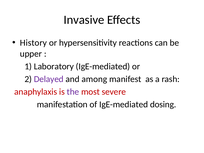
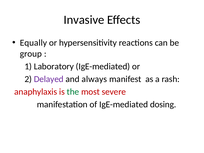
History: History -> Equally
upper: upper -> group
among: among -> always
the colour: purple -> green
